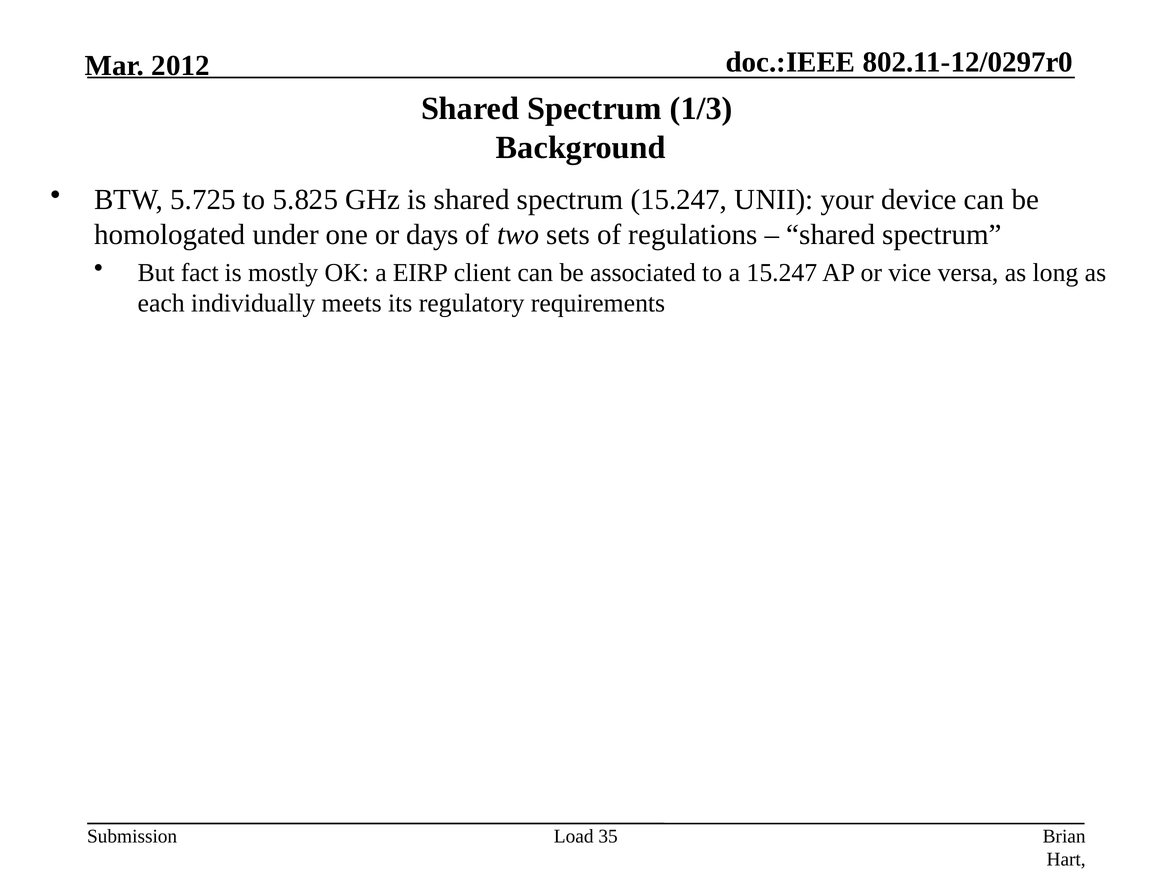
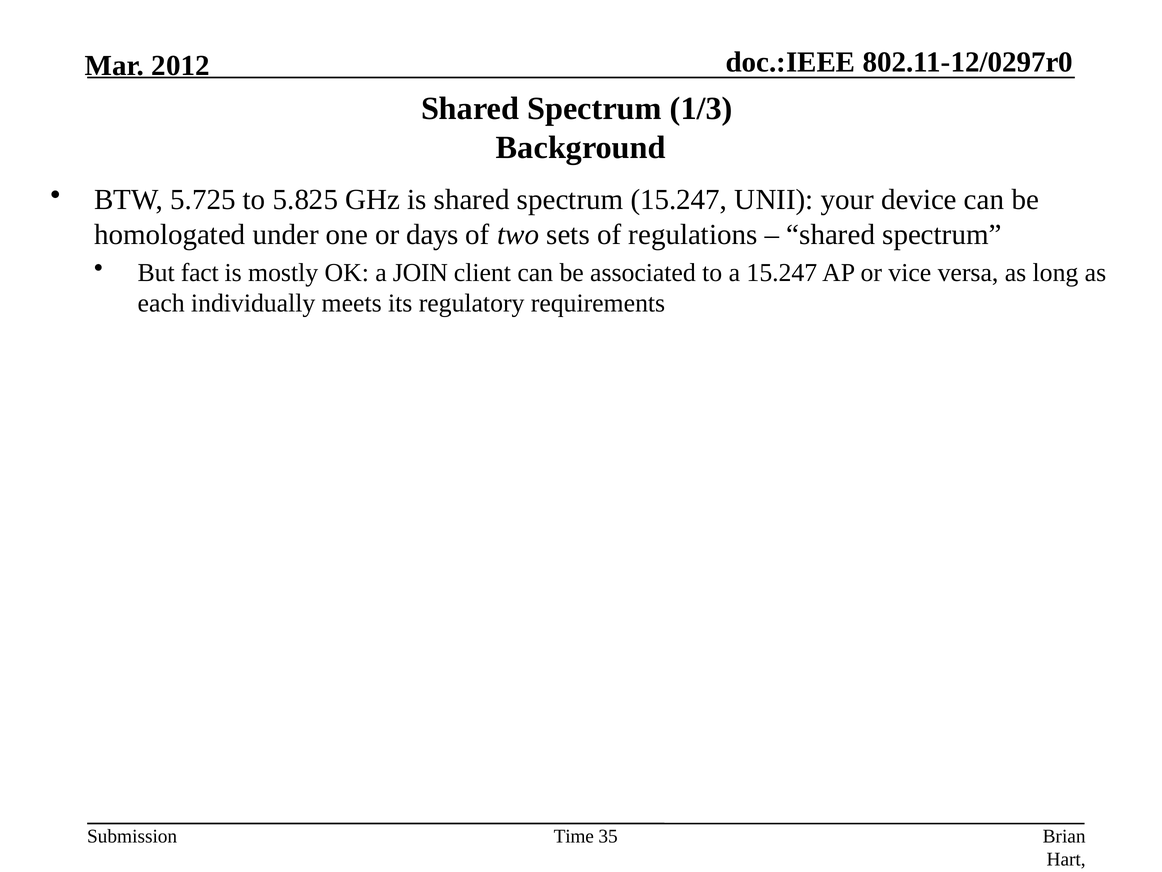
EIRP: EIRP -> JOIN
Load: Load -> Time
